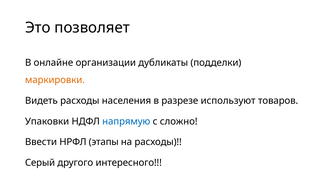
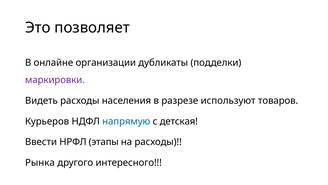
маркировки colour: orange -> purple
Упаковки: Упаковки -> Курьеров
сложно: сложно -> детская
Серый: Серый -> Рынка
